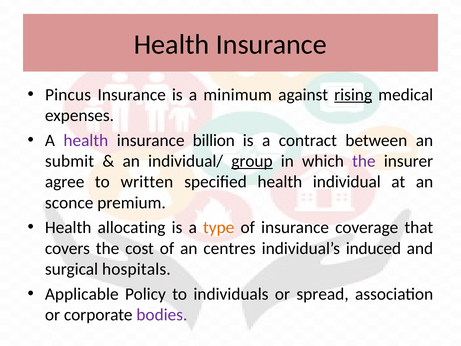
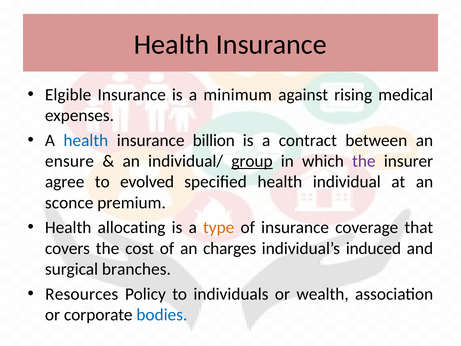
Pincus: Pincus -> Elgible
rising underline: present -> none
health at (86, 140) colour: purple -> blue
submit: submit -> ensure
written: written -> evolved
centres: centres -> charges
hospitals: hospitals -> branches
Applicable: Applicable -> Resources
spread: spread -> wealth
bodies colour: purple -> blue
